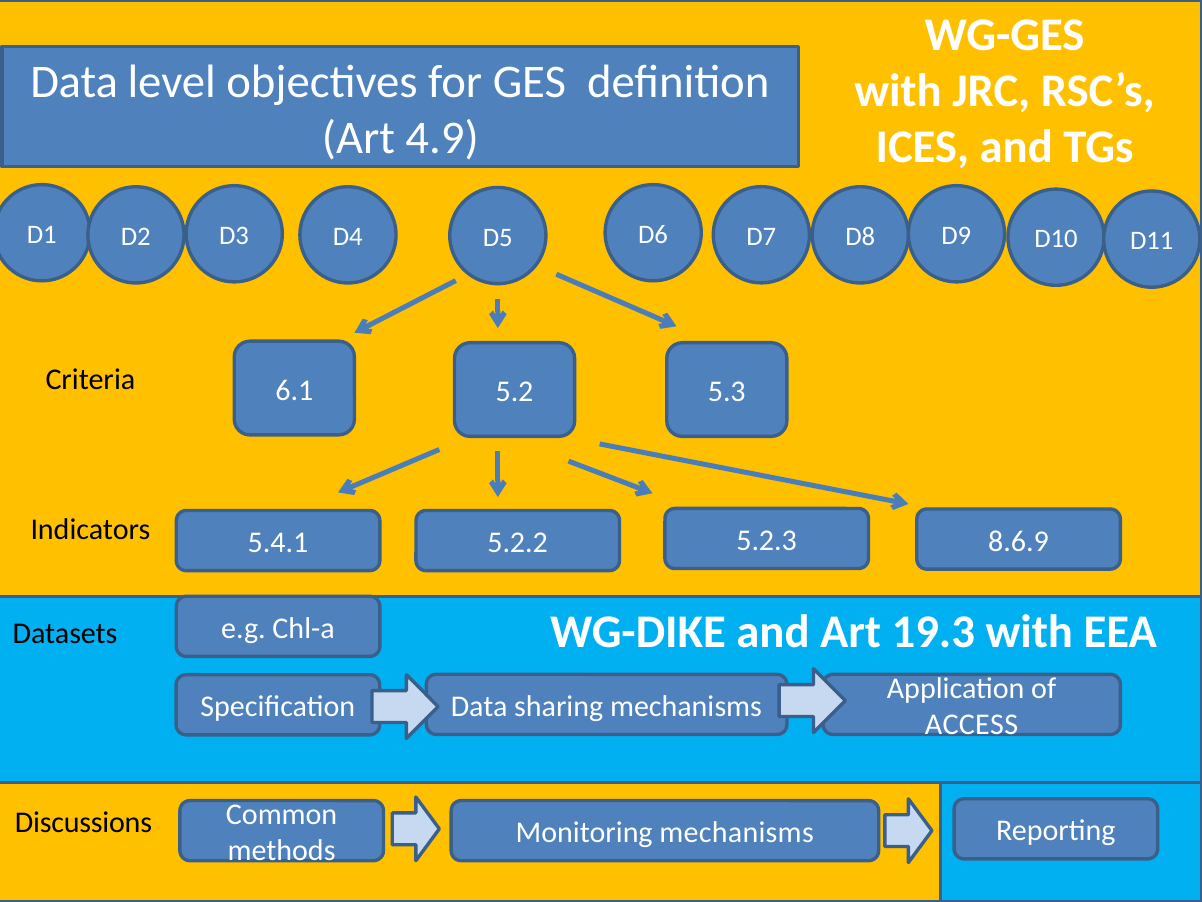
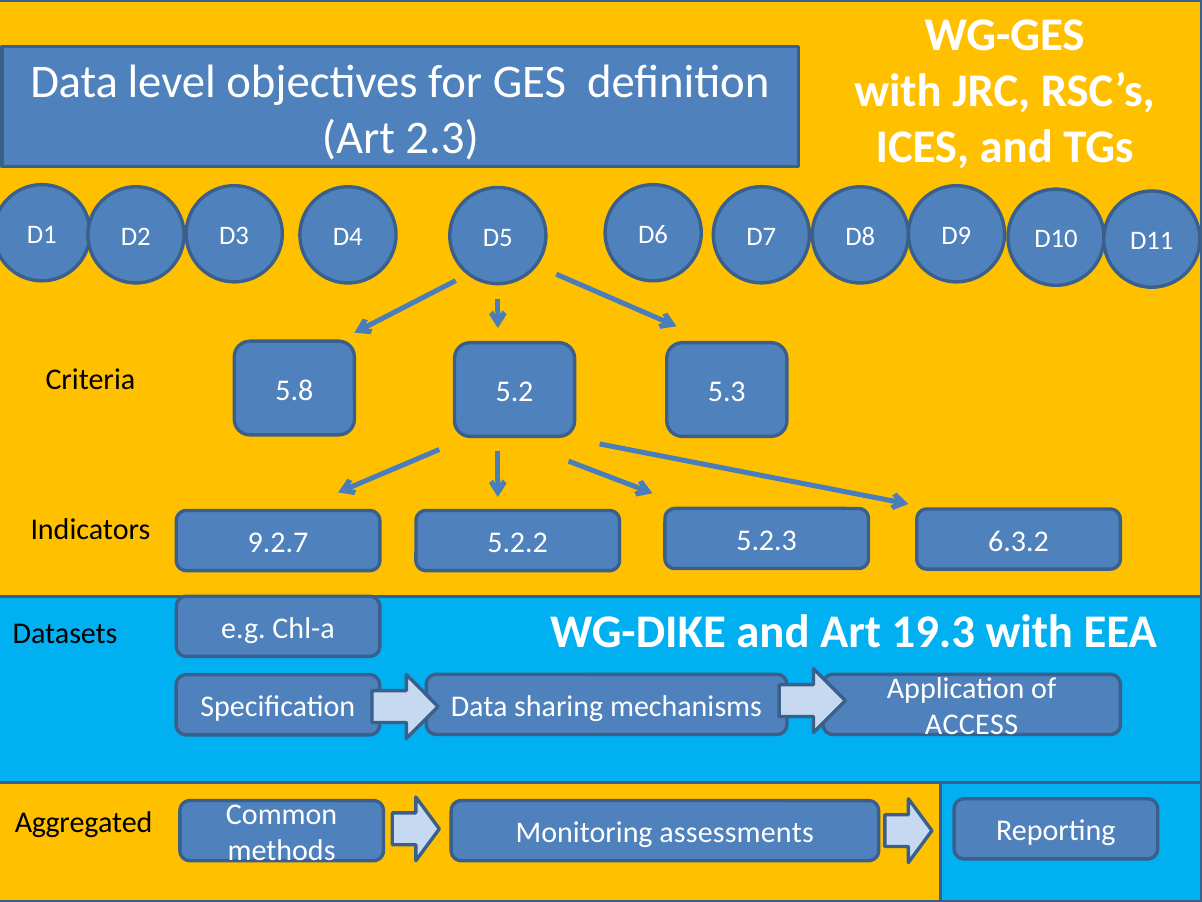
4.9: 4.9 -> 2.3
6.1: 6.1 -> 5.8
5.4.1: 5.4.1 -> 9.2.7
8.6.9: 8.6.9 -> 6.3.2
Discussions: Discussions -> Aggregated
Monitoring mechanisms: mechanisms -> assessments
